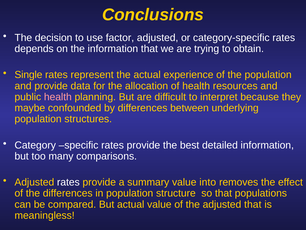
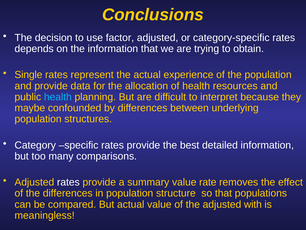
health at (58, 97) colour: pink -> light blue
into: into -> rate
adjusted that: that -> with
